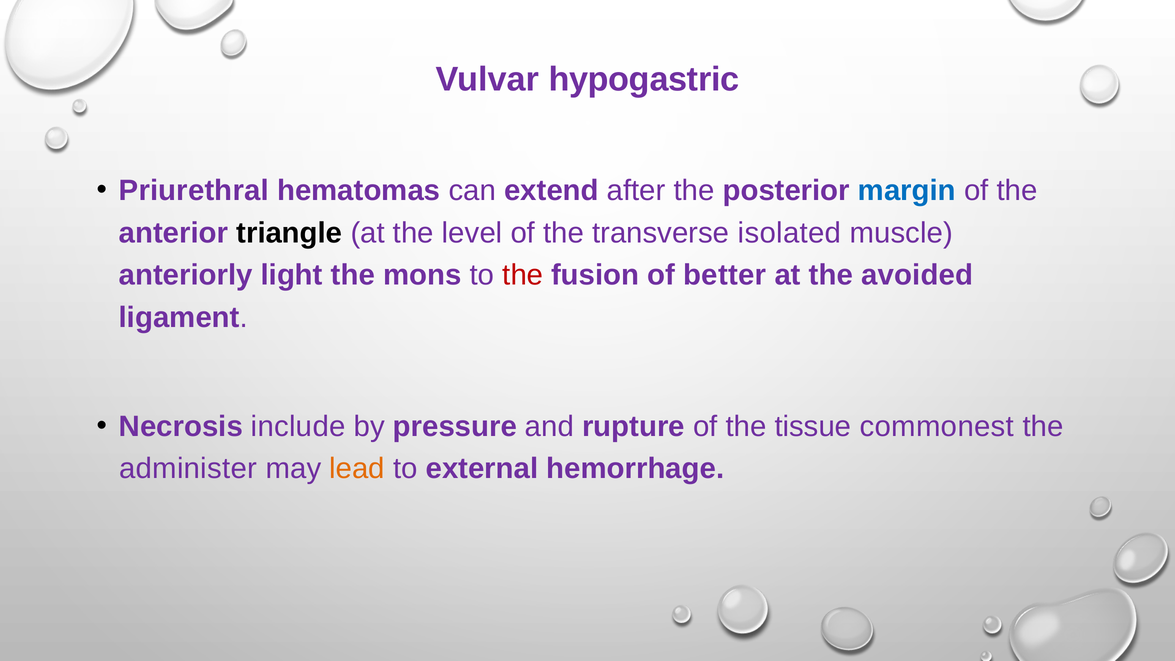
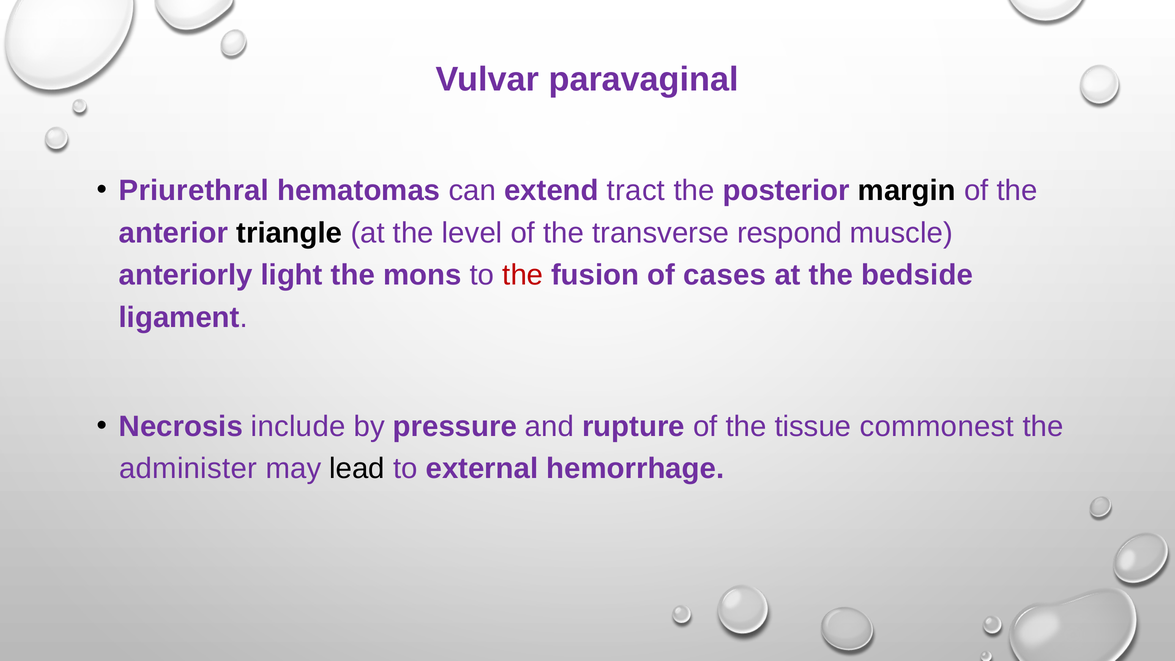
hypogastric: hypogastric -> paravaginal
after: after -> tract
margin colour: blue -> black
isolated: isolated -> respond
better: better -> cases
avoided: avoided -> bedside
lead colour: orange -> black
